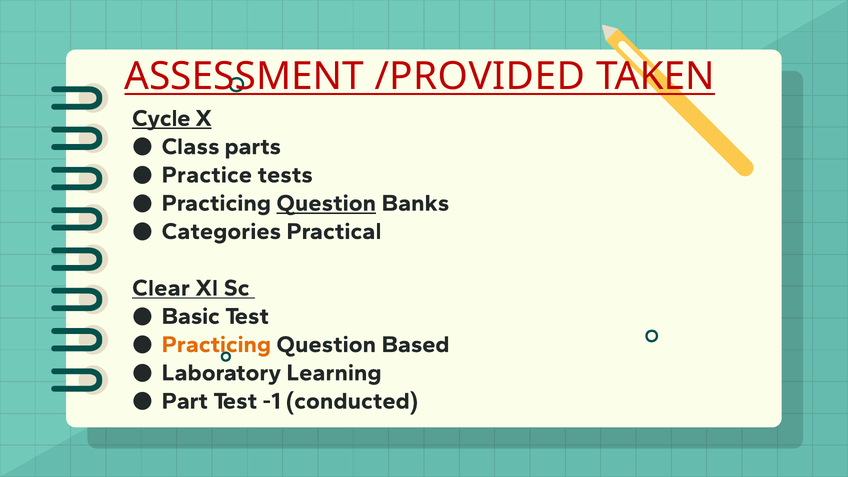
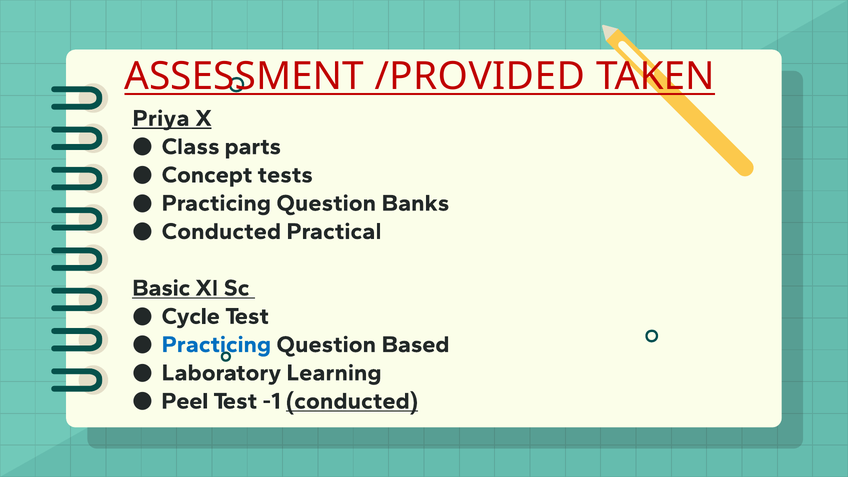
Cycle: Cycle -> Priya
Practice: Practice -> Concept
Question at (326, 203) underline: present -> none
Categories at (221, 231): Categories -> Conducted
Clear: Clear -> Basic
Basic: Basic -> Cycle
Practicing at (216, 344) colour: orange -> blue
Part: Part -> Peel
conducted at (352, 401) underline: none -> present
